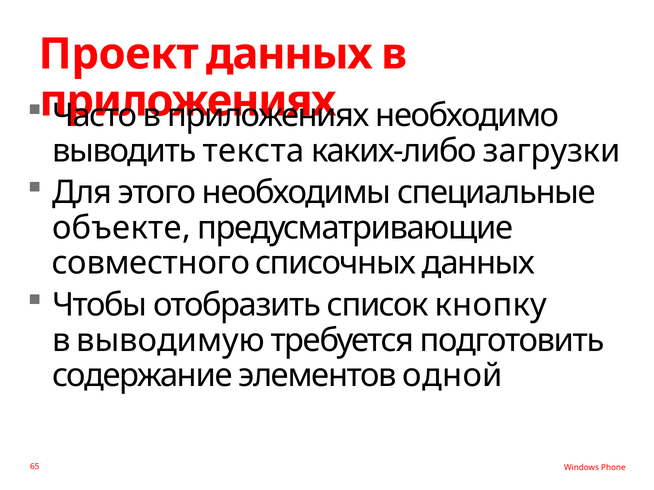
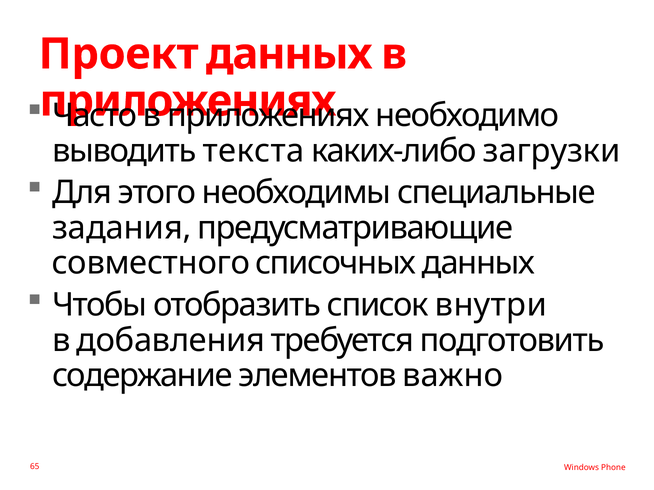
объекте: объекте -> задания
кнопку: кнопку -> внутри
выводимую: выводимую -> добавления
одной: одной -> важно
